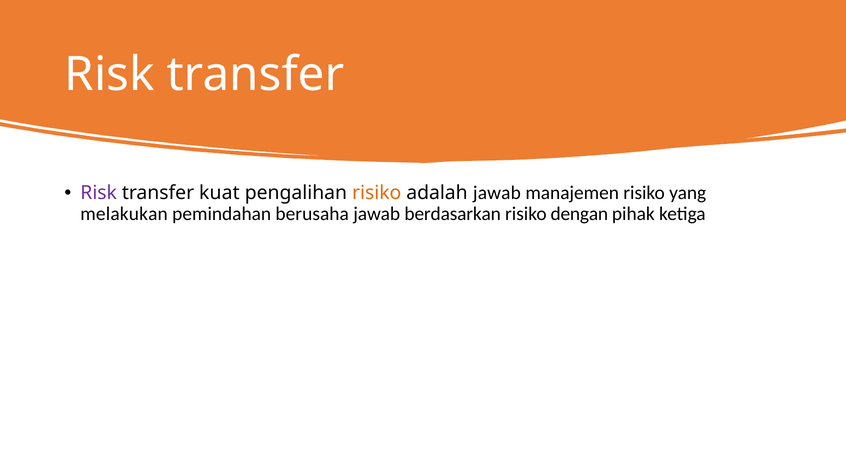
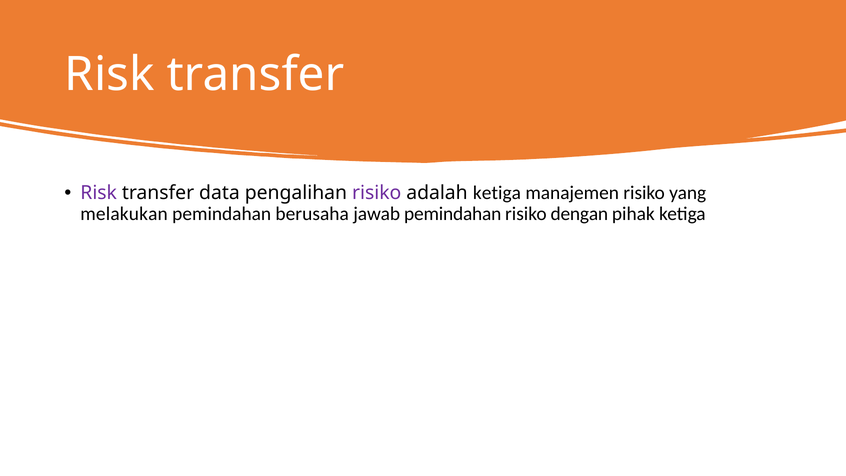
kuat: kuat -> data
risiko at (377, 193) colour: orange -> purple
adalah jawab: jawab -> ketiga
jawab berdasarkan: berdasarkan -> pemindahan
